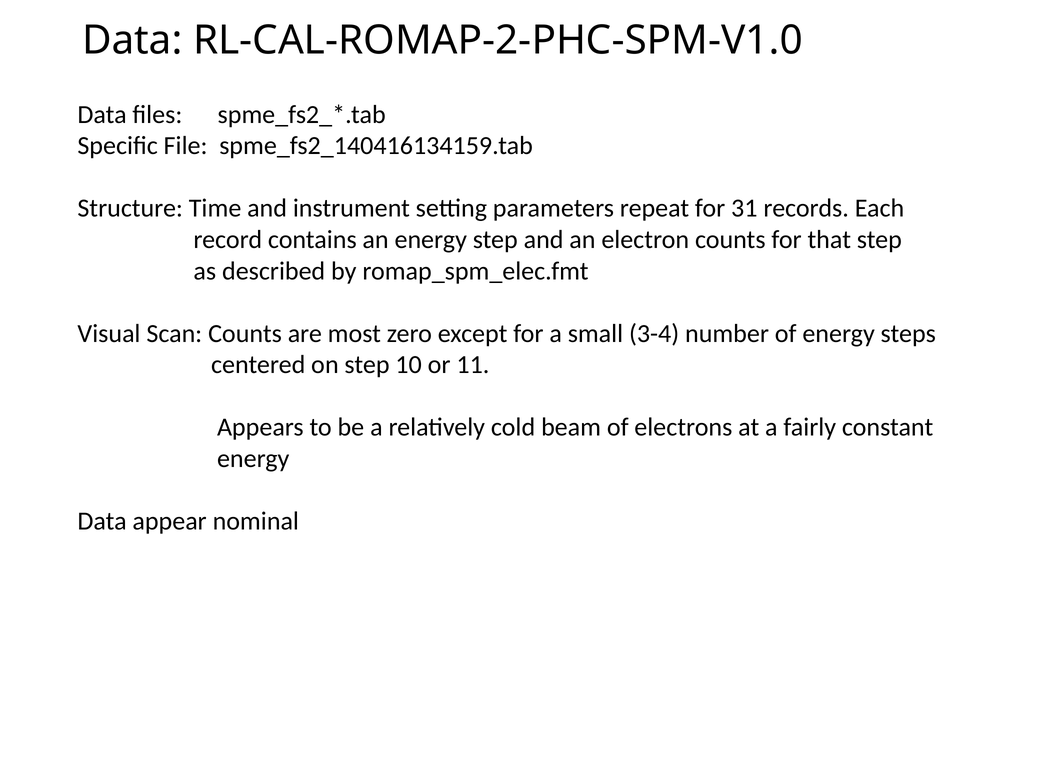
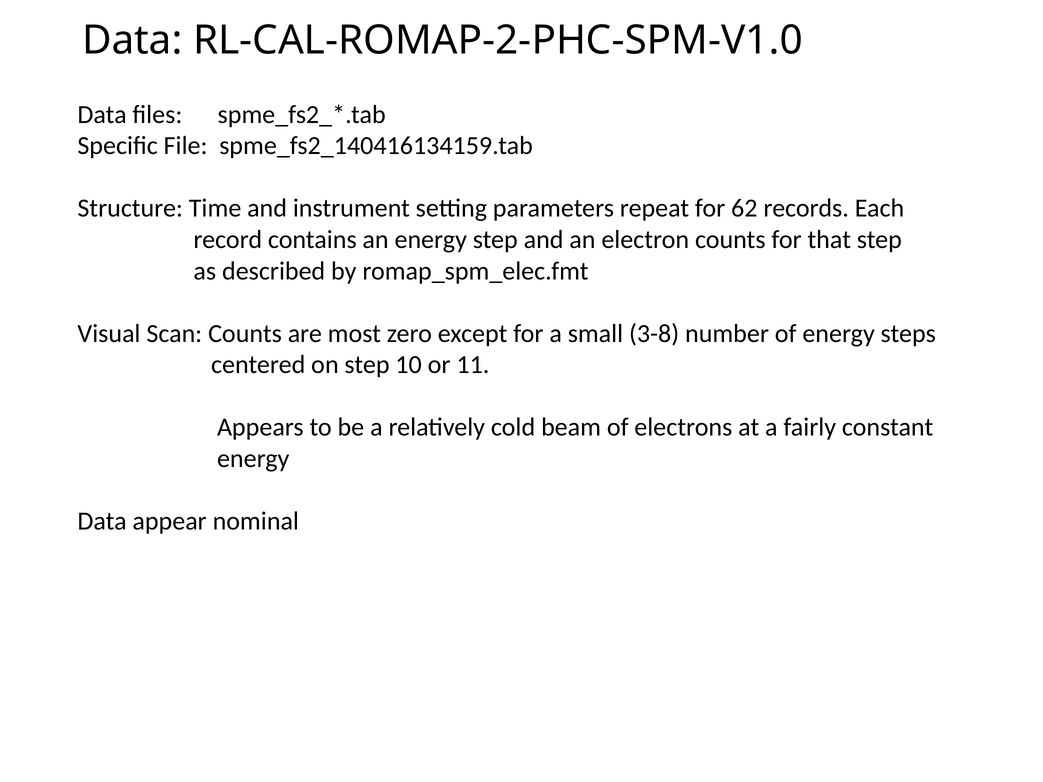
31: 31 -> 62
3-4: 3-4 -> 3-8
